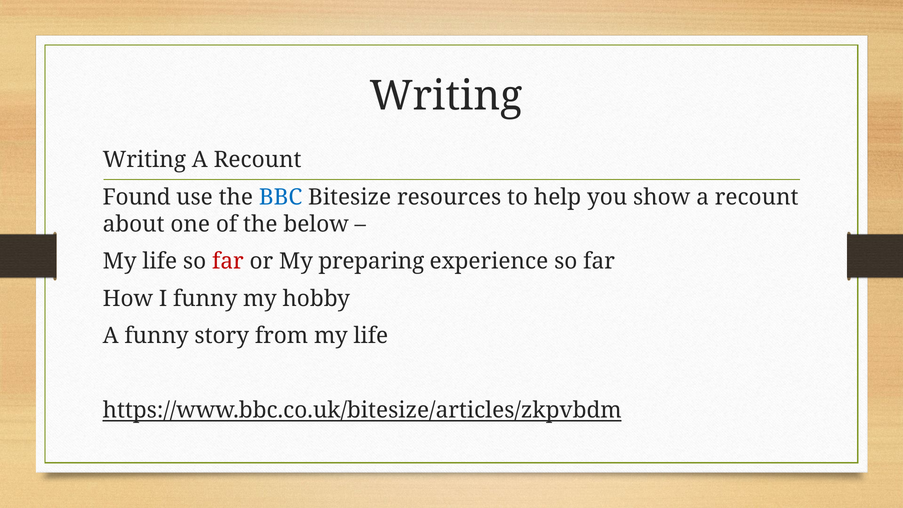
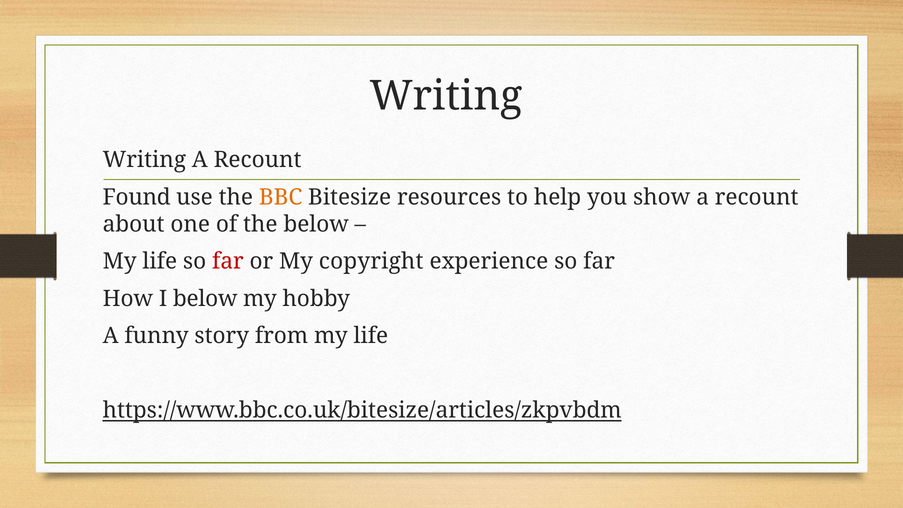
BBC colour: blue -> orange
preparing: preparing -> copyright
I funny: funny -> below
